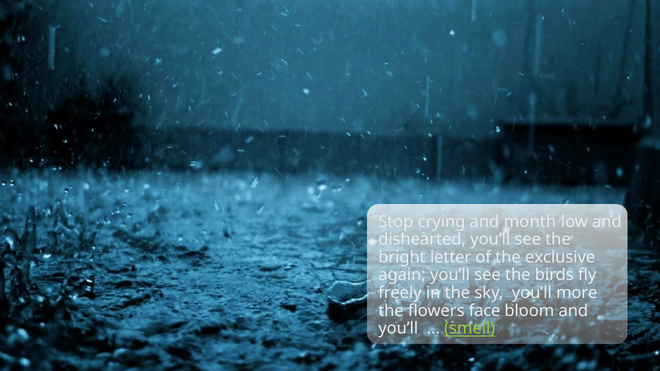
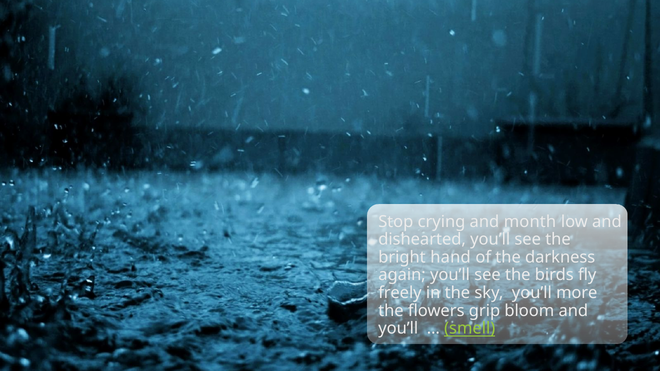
letter: letter -> hand
exclusive: exclusive -> darkness
face: face -> grip
